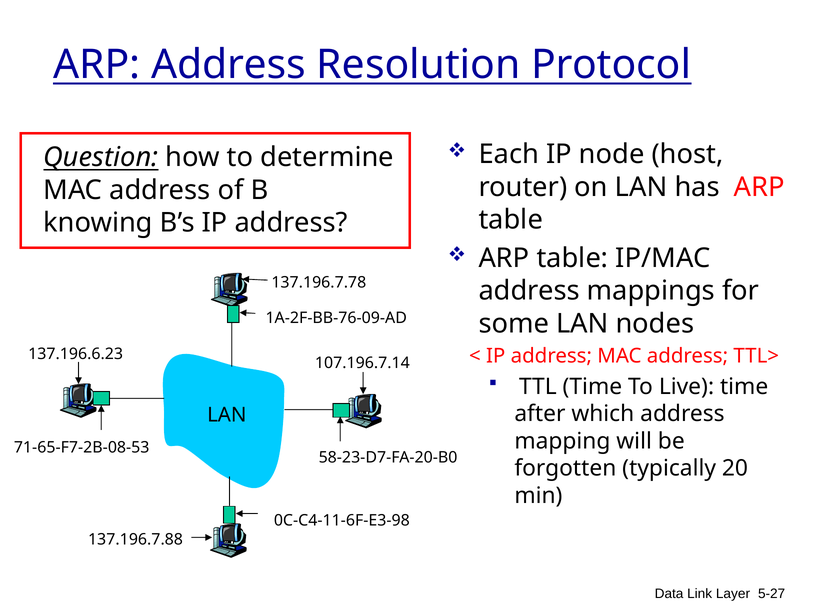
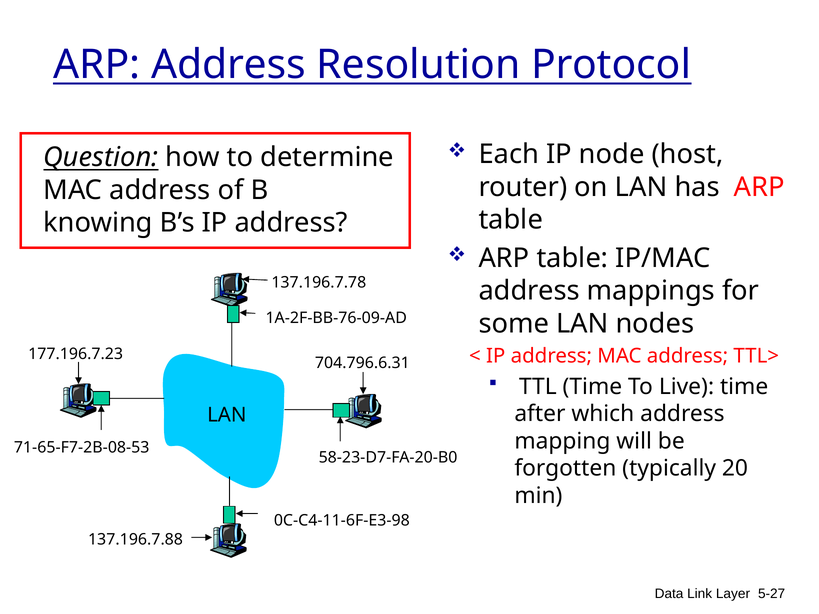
137.196.6.23: 137.196.6.23 -> 177.196.7.23
107.196.7.14: 107.196.7.14 -> 704.796.6.31
